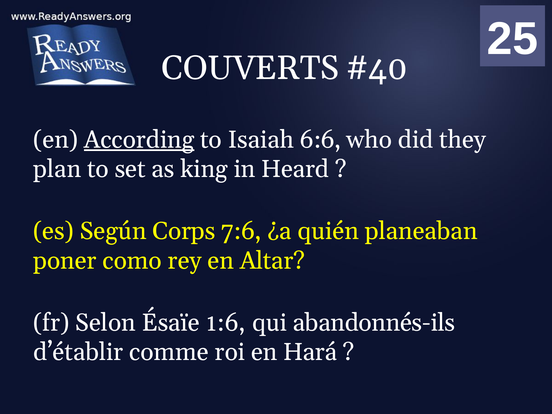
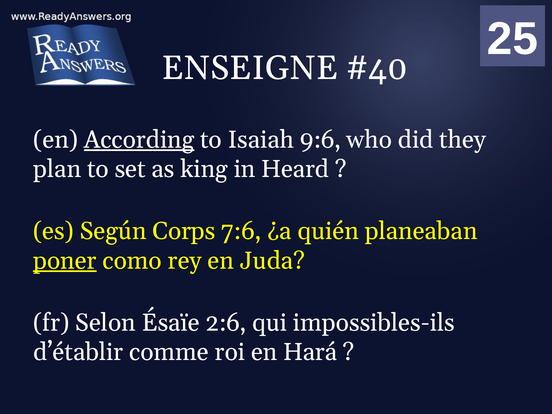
COUVERTS: COUVERTS -> ENSEIGNE
6:6: 6:6 -> 9:6
poner underline: none -> present
Altar: Altar -> Juda
1:6: 1:6 -> 2:6
abandonnés-ils: abandonnés-ils -> impossibles-ils
